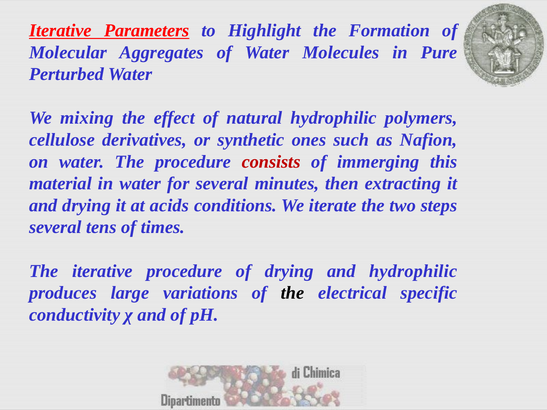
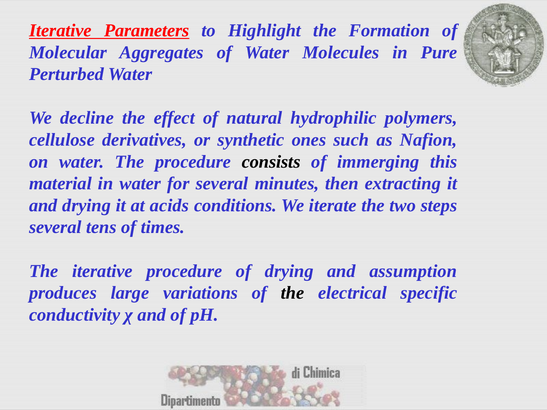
mixing: mixing -> decline
consists colour: red -> black
and hydrophilic: hydrophilic -> assumption
